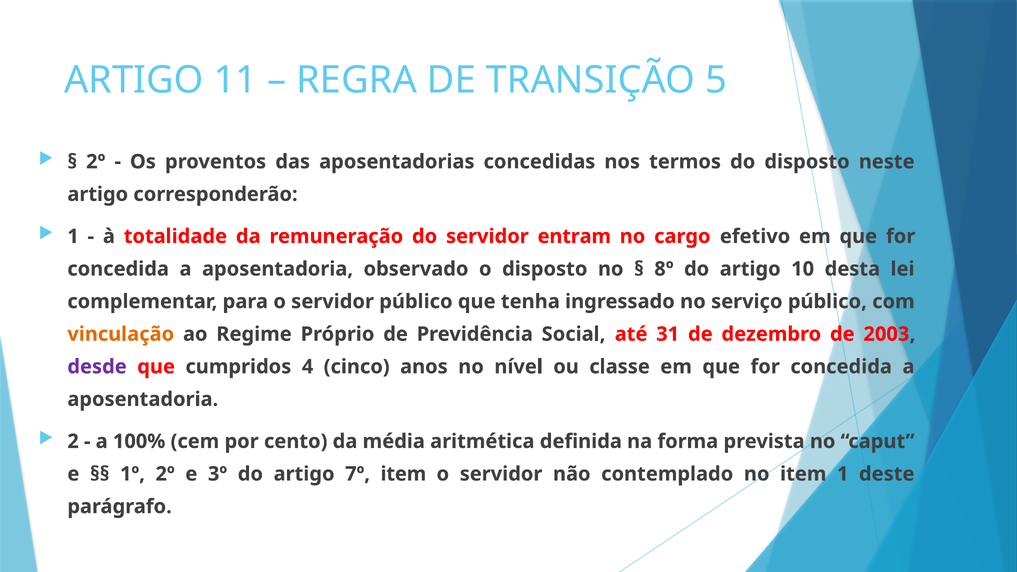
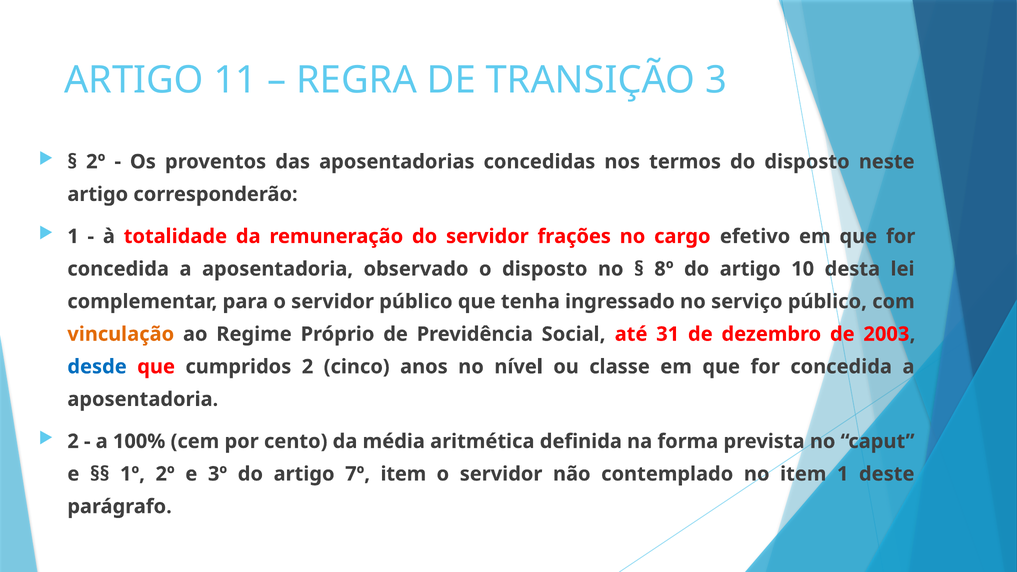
5: 5 -> 3
entram: entram -> frações
desde colour: purple -> blue
cumpridos 4: 4 -> 2
